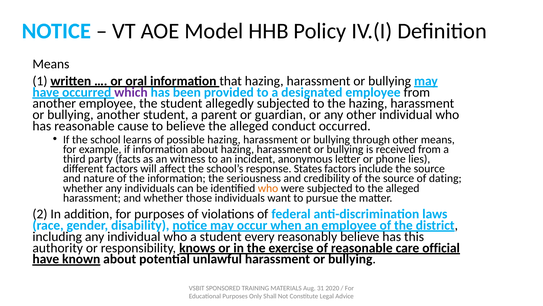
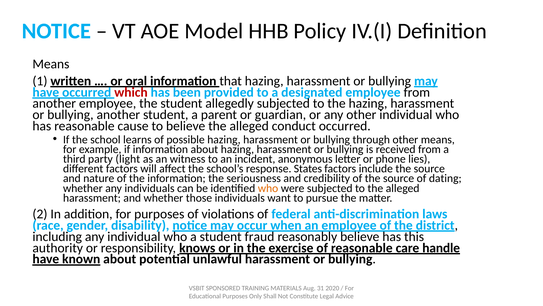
which colour: purple -> red
facts: facts -> light
every: every -> fraud
official: official -> handle
